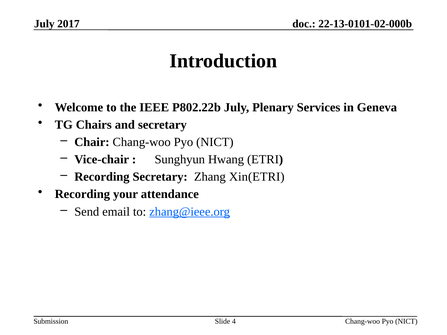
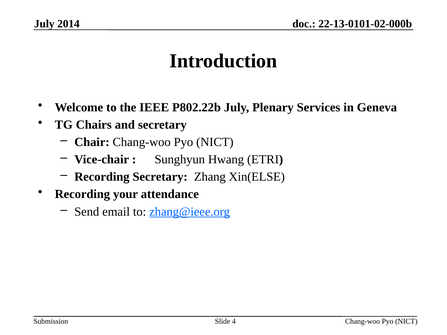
2017: 2017 -> 2014
Xin(ETRI: Xin(ETRI -> Xin(ELSE
